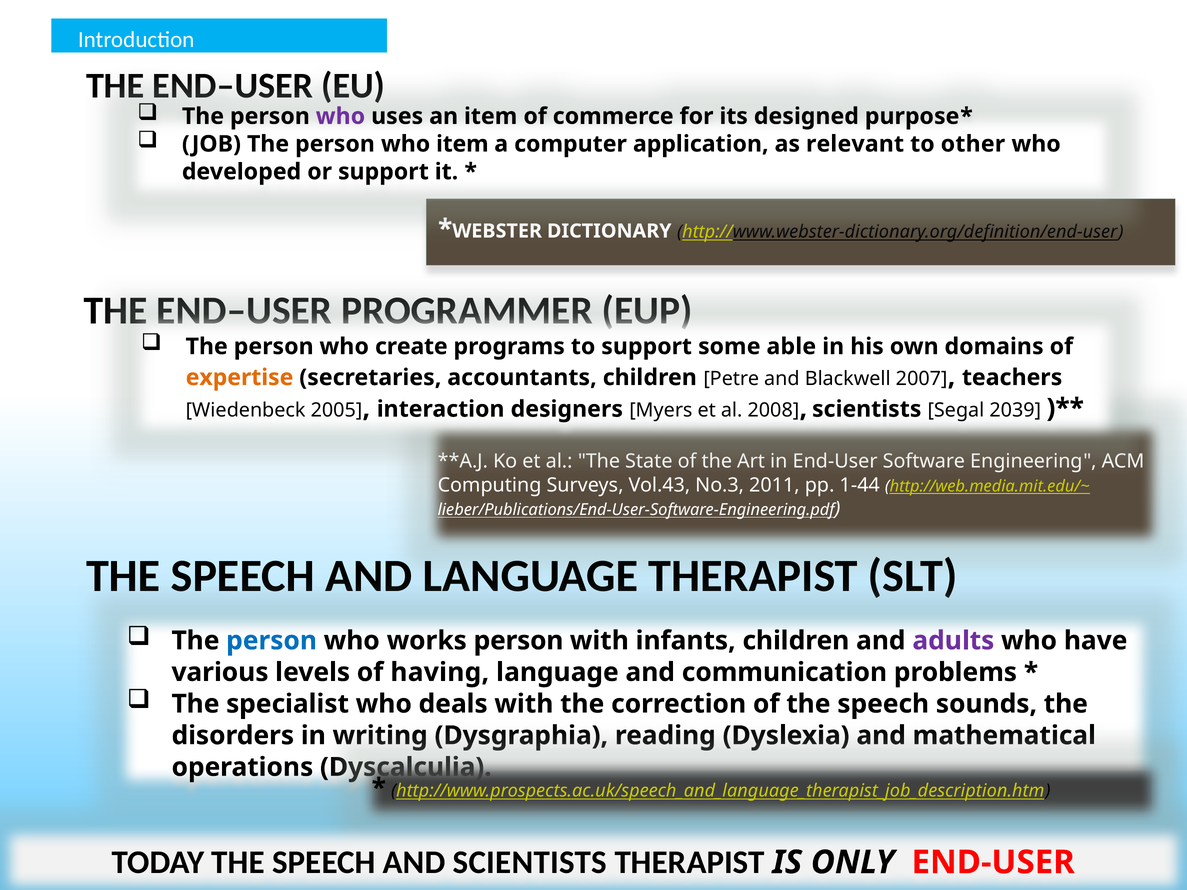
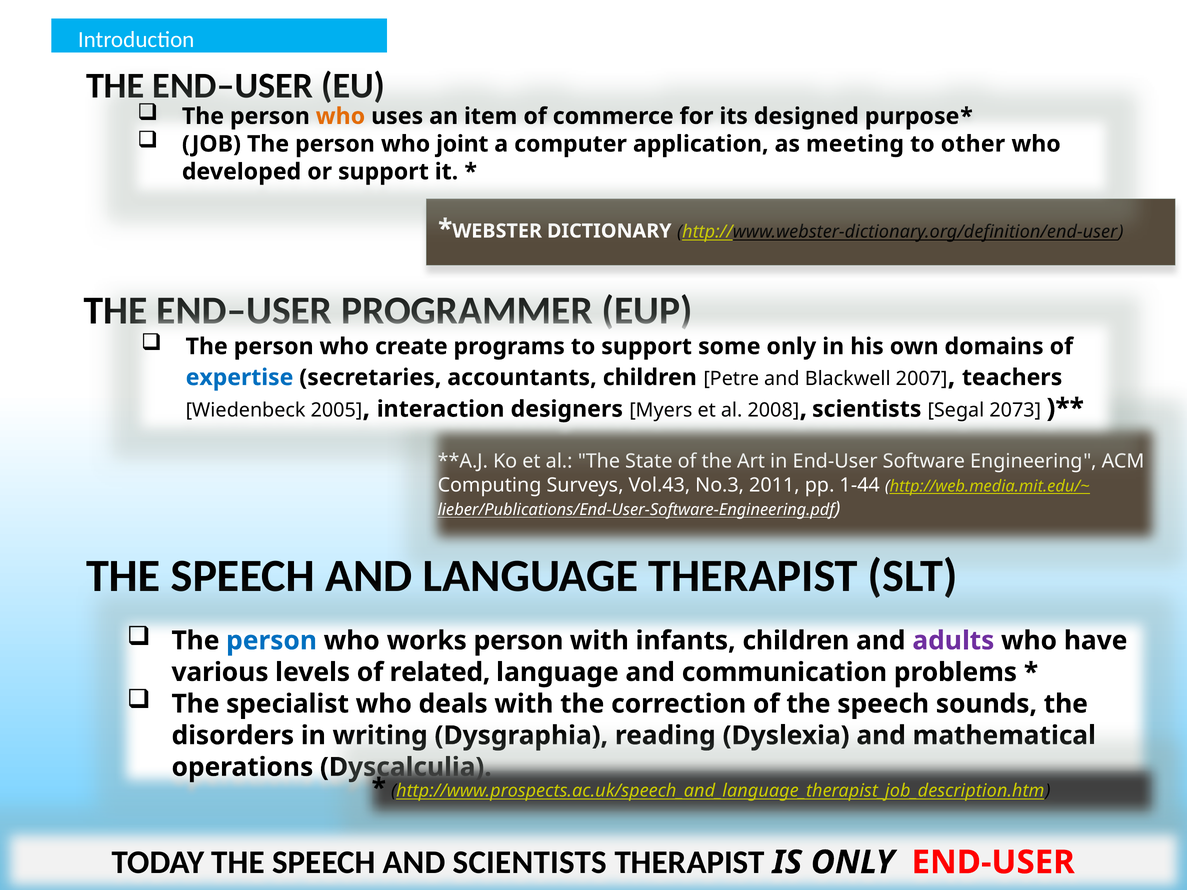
who at (340, 116) colour: purple -> orange
who item: item -> joint
relevant: relevant -> meeting
some able: able -> only
expertise colour: orange -> blue
2039: 2039 -> 2073
having: having -> related
